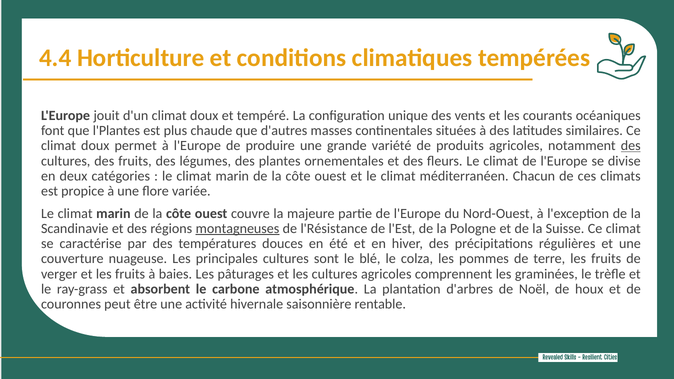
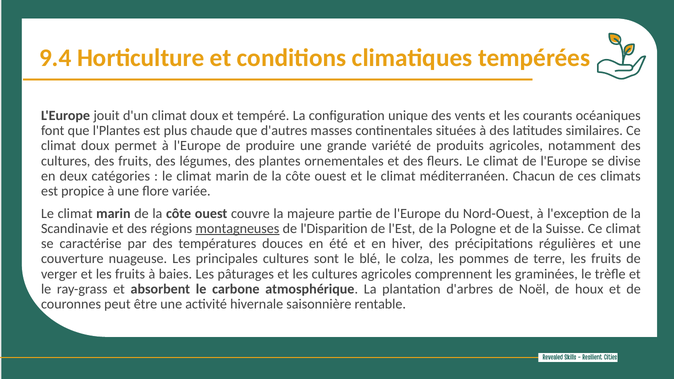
4.4: 4.4 -> 9.4
des at (631, 146) underline: present -> none
l'Résistance: l'Résistance -> l'Disparition
